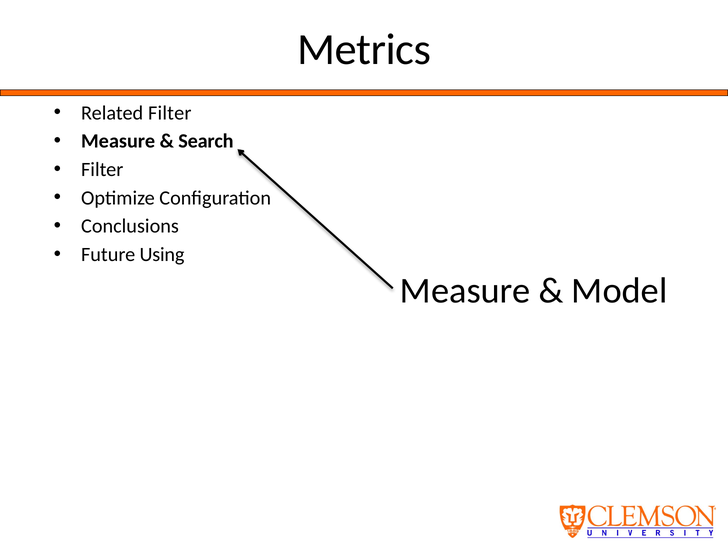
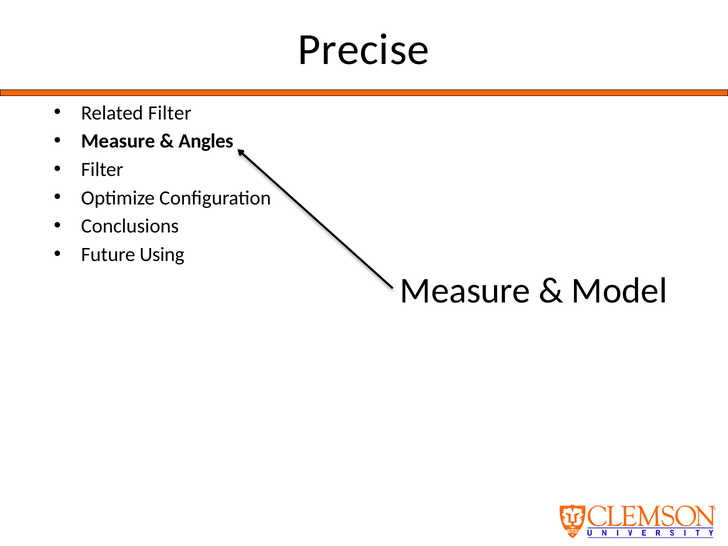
Metrics: Metrics -> Precise
Search: Search -> Angles
